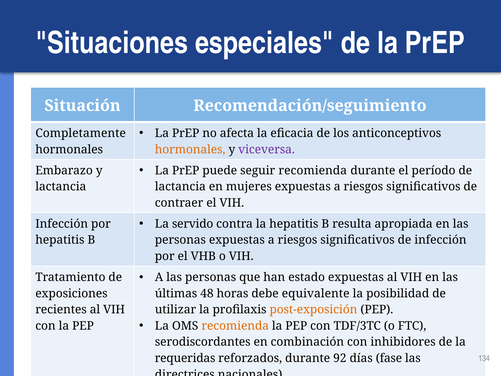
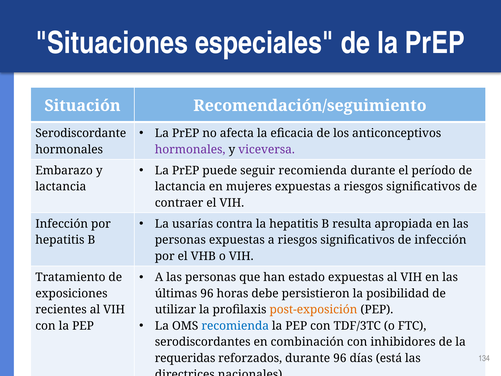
Completamente: Completamente -> Serodiscordante
hormonales at (190, 149) colour: orange -> purple
servido: servido -> usarías
últimas 48: 48 -> 96
equivalente: equivalente -> persistieron
recomienda at (235, 326) colour: orange -> blue
durante 92: 92 -> 96
fase: fase -> está
